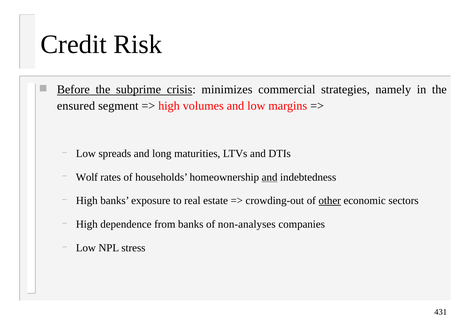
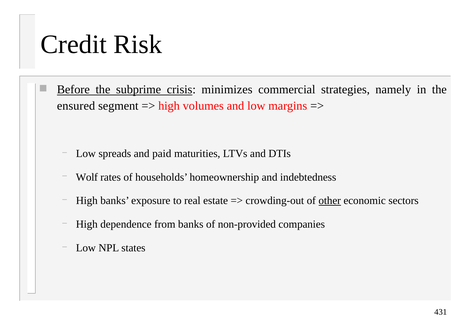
long: long -> paid
and at (270, 177) underline: present -> none
non-analyses: non-analyses -> non-provided
stress: stress -> states
